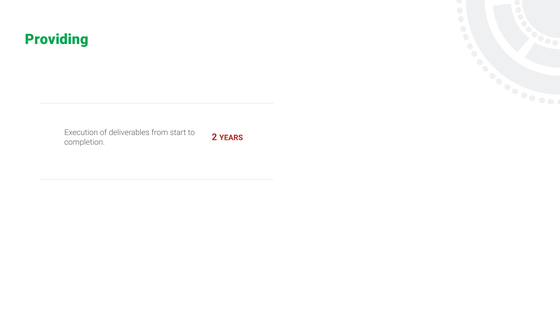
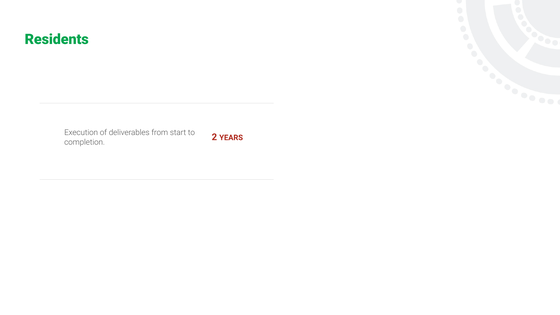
Providing: Providing -> Residents
